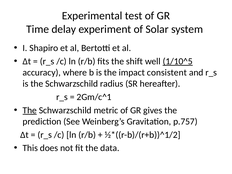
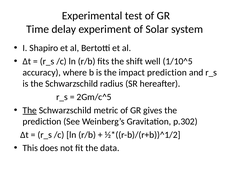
1/10^5 underline: present -> none
impact consistent: consistent -> prediction
2Gm/c^1: 2Gm/c^1 -> 2Gm/c^5
p.757: p.757 -> p.302
